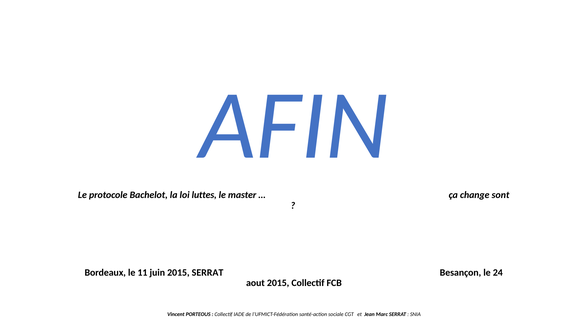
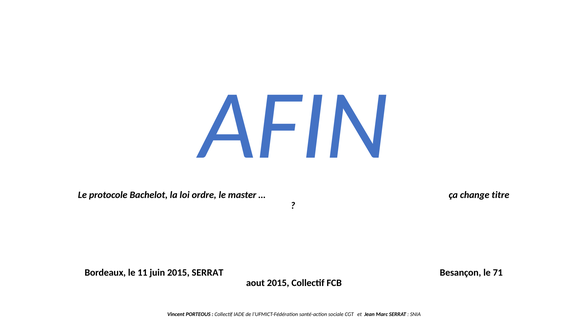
luttes: luttes -> ordre
sont: sont -> titre
24: 24 -> 71
